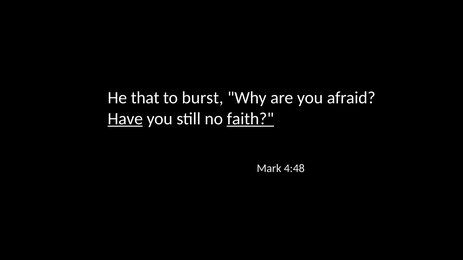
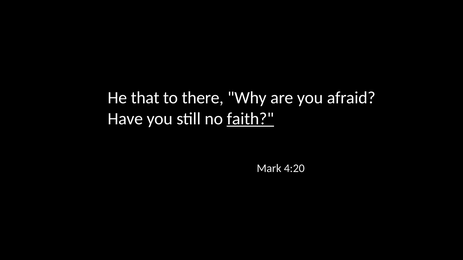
burst: burst -> there
Have underline: present -> none
4:48: 4:48 -> 4:20
